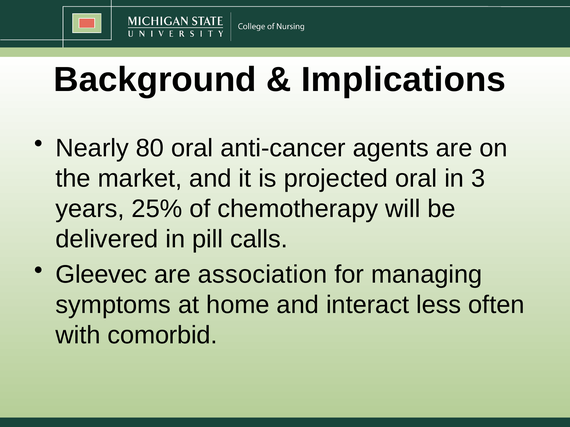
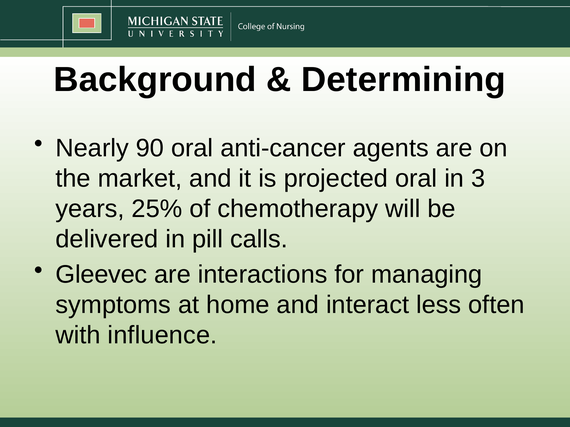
Implications: Implications -> Determining
80: 80 -> 90
association: association -> interactions
comorbid: comorbid -> influence
